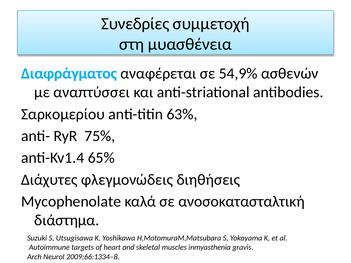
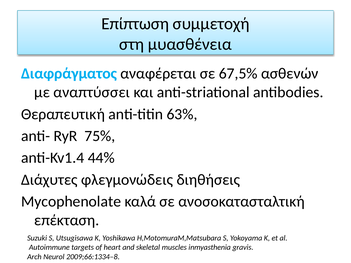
Συνεδρίες: Συνεδρίες -> Επίπτωση
54,9%: 54,9% -> 67,5%
Σαρκομερίου: Σαρκομερίου -> Θεραπευτική
65%: 65% -> 44%
διάστημα: διάστημα -> επέκταση
